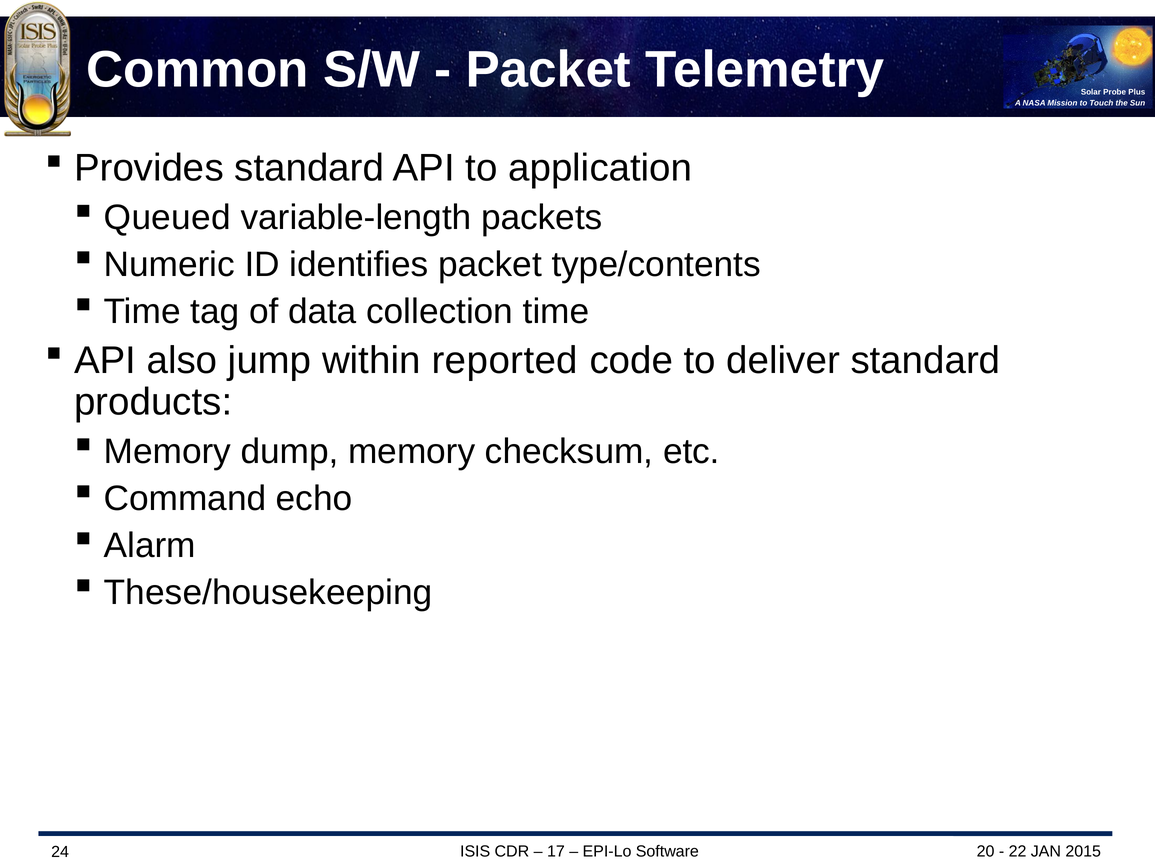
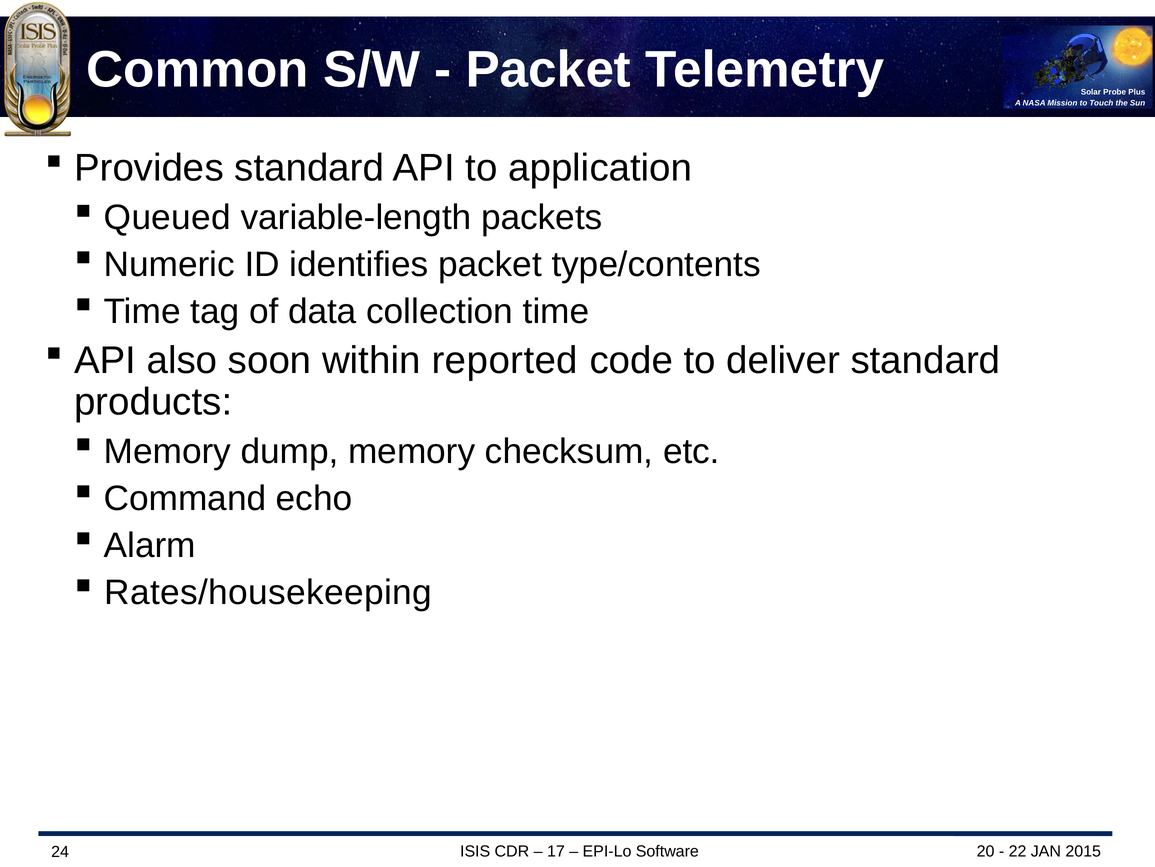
jump: jump -> soon
These/housekeeping: These/housekeeping -> Rates/housekeeping
